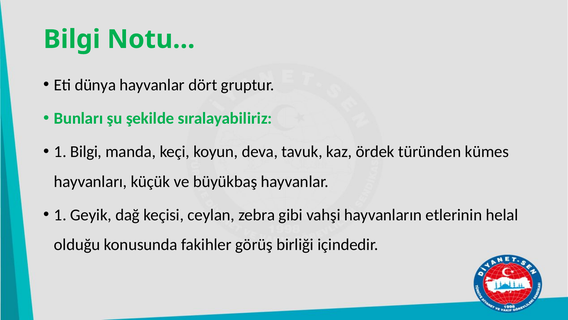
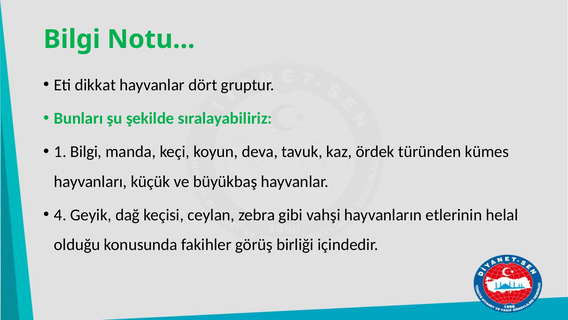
dünya: dünya -> dikkat
1 at (60, 215): 1 -> 4
